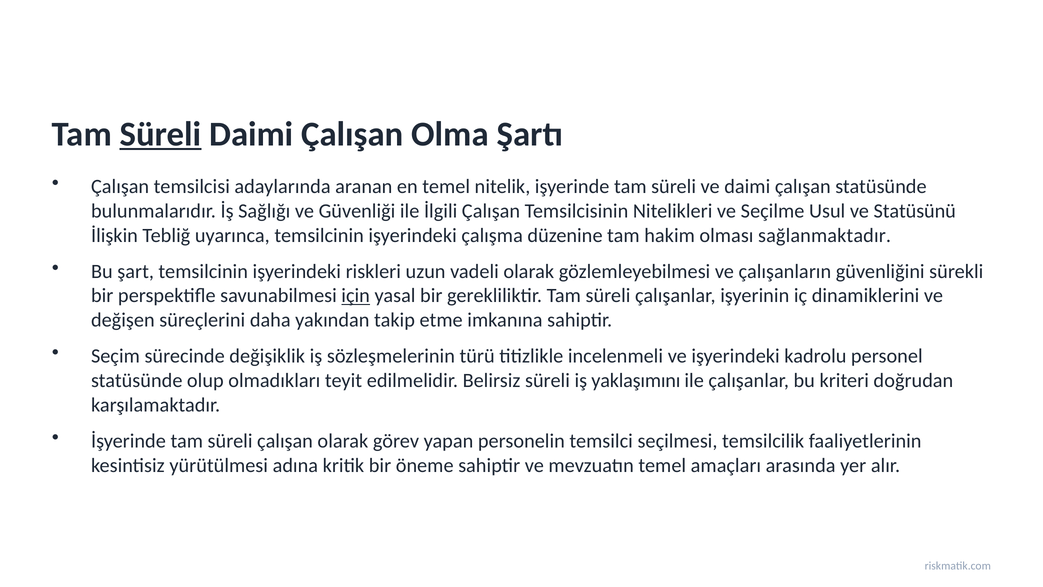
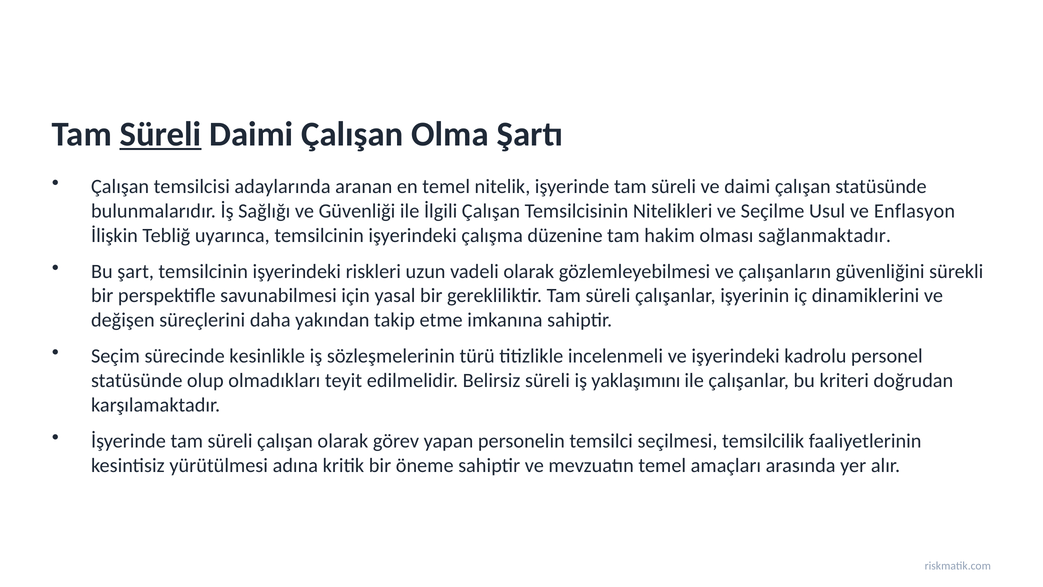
Statüsünü: Statüsünü -> Enflasyon
için underline: present -> none
değişiklik: değişiklik -> kesinlikle
